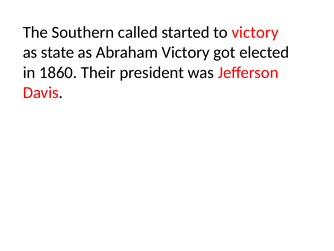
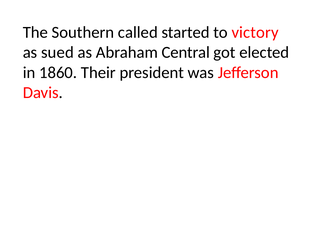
state: state -> sued
Abraham Victory: Victory -> Central
